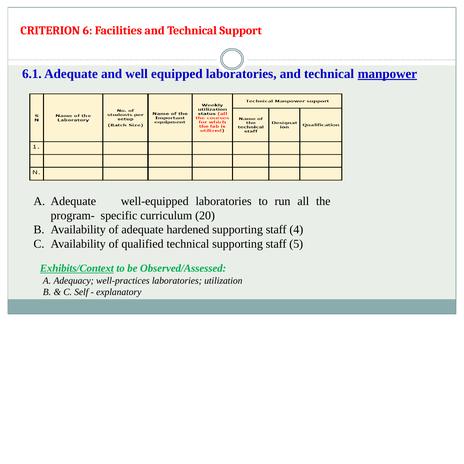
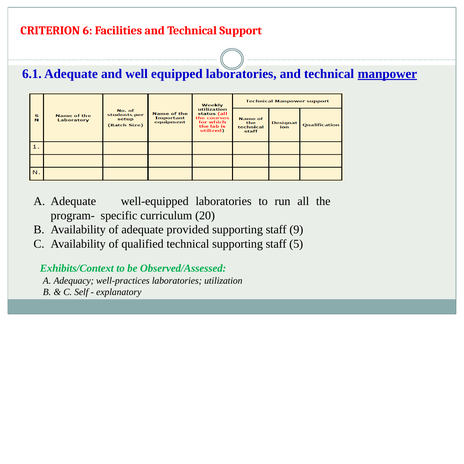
hardened: hardened -> provided
4: 4 -> 9
Exhibits/Context underline: present -> none
